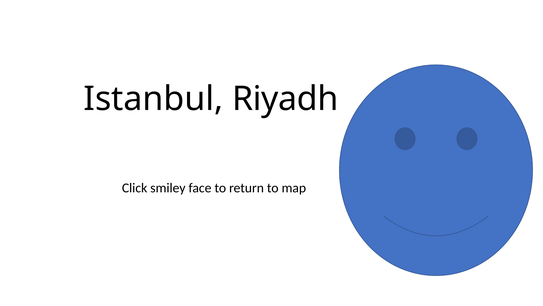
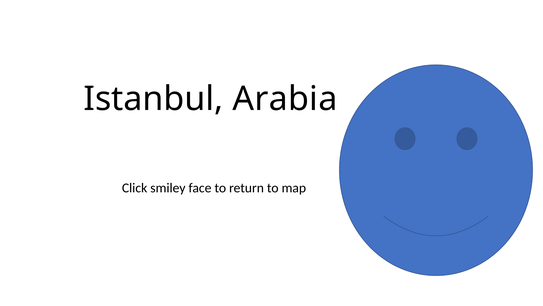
Riyadh: Riyadh -> Arabia
